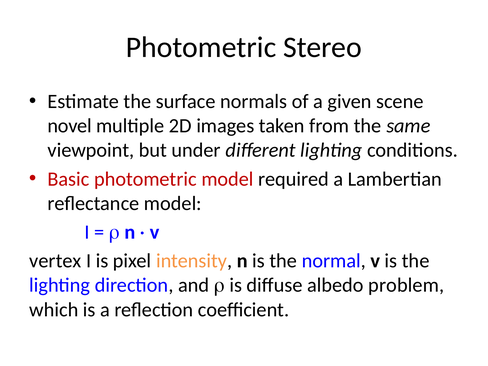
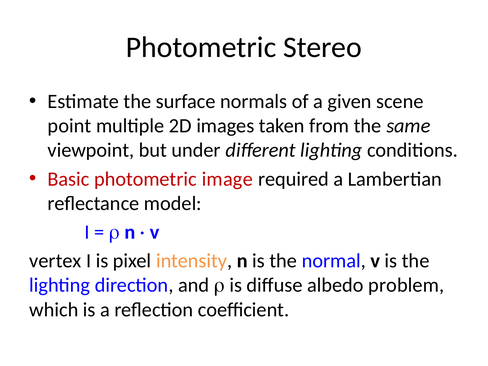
novel: novel -> point
photometric model: model -> image
